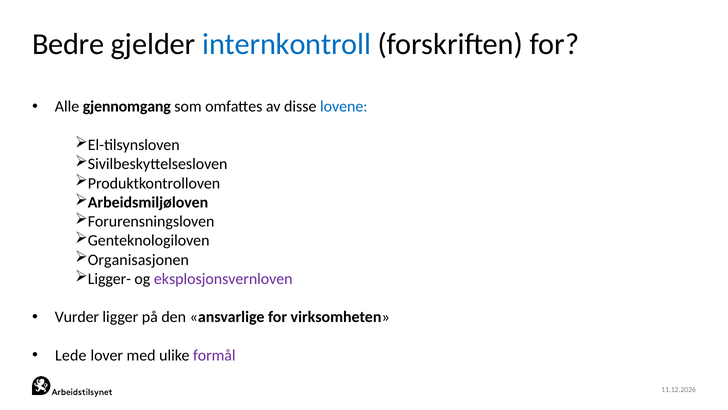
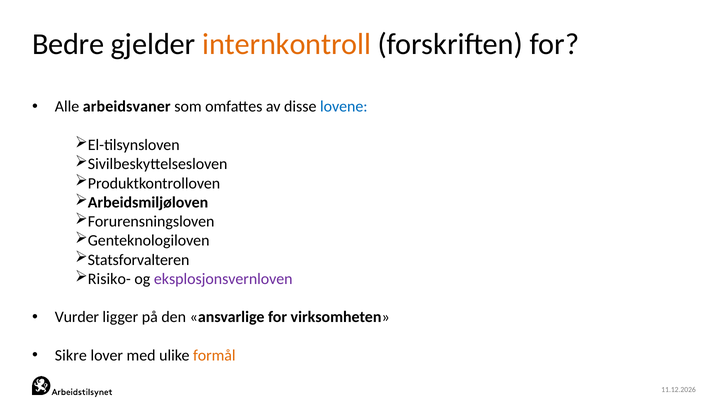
internkontroll colour: blue -> orange
gjennomgang: gjennomgang -> arbeidsvaner
Organisasjonen: Organisasjonen -> Statsforvalteren
Ligger-: Ligger- -> Risiko-
Lede: Lede -> Sikre
formål colour: purple -> orange
